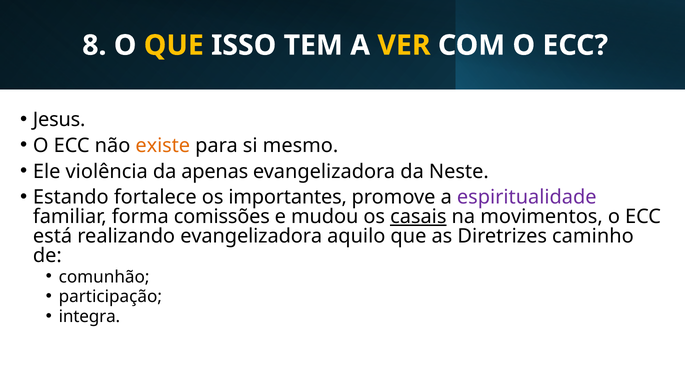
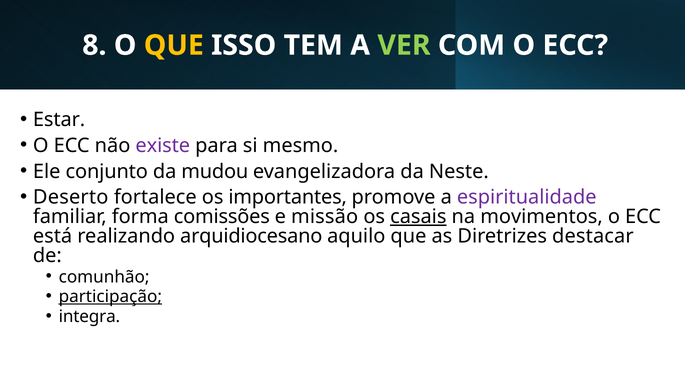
VER colour: yellow -> light green
Jesus: Jesus -> Estar
existe colour: orange -> purple
violência: violência -> conjunto
apenas: apenas -> mudou
Estando: Estando -> Deserto
mudou: mudou -> missão
realizando evangelizadora: evangelizadora -> arquidiocesano
caminho: caminho -> destacar
participação underline: none -> present
